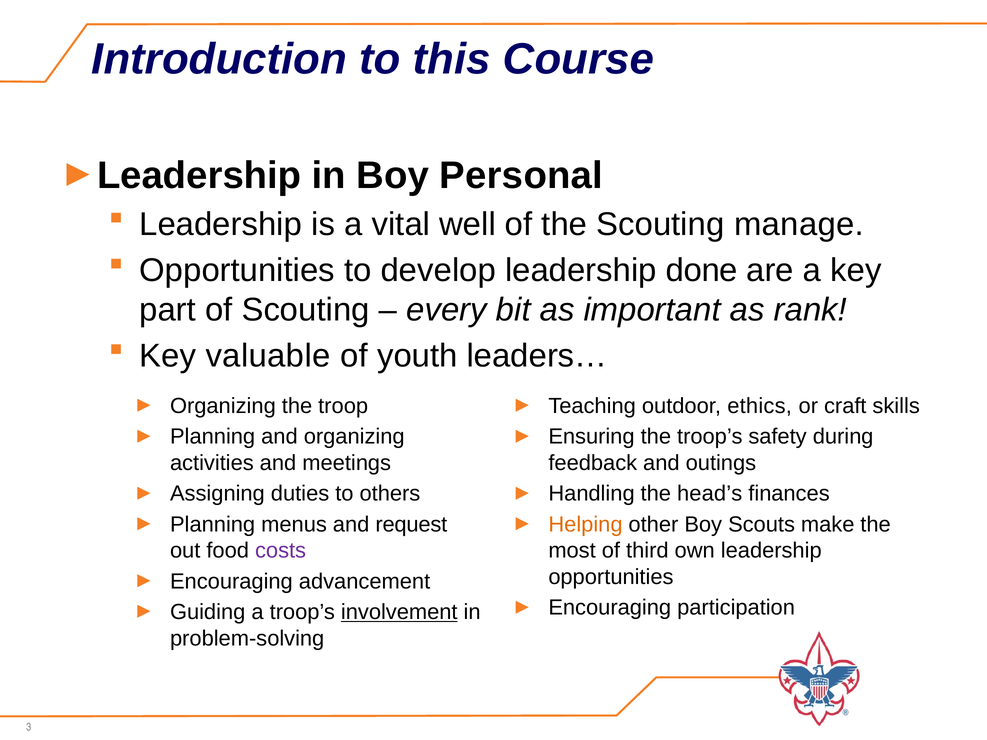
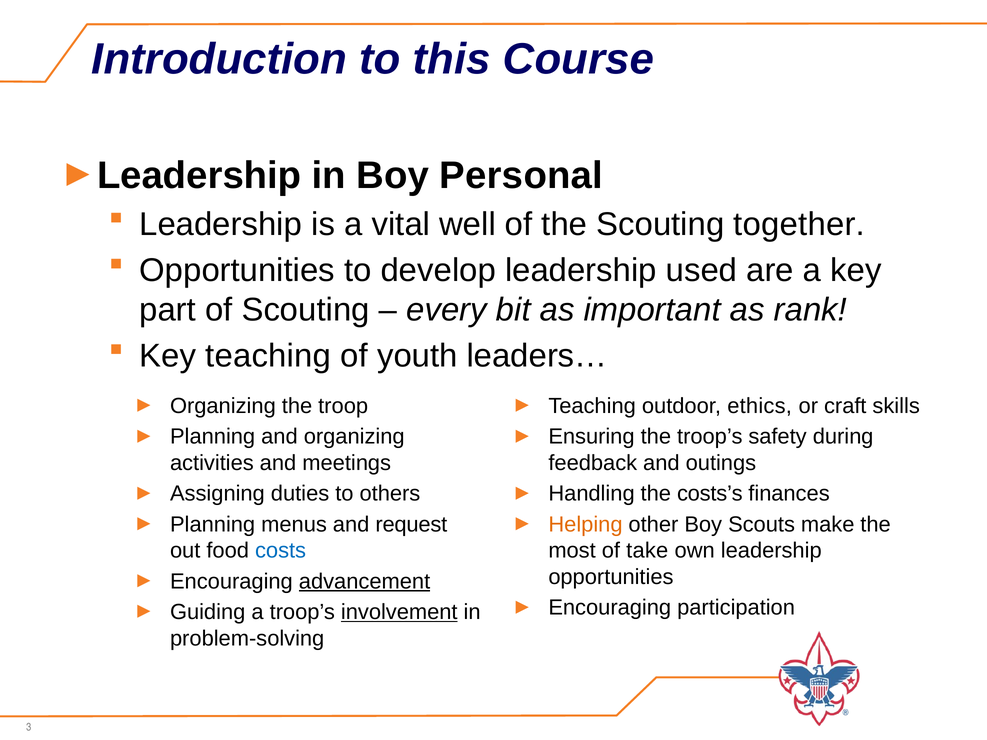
manage: manage -> together
done: done -> used
Key valuable: valuable -> teaching
head’s: head’s -> costs’s
costs colour: purple -> blue
third: third -> take
advancement underline: none -> present
